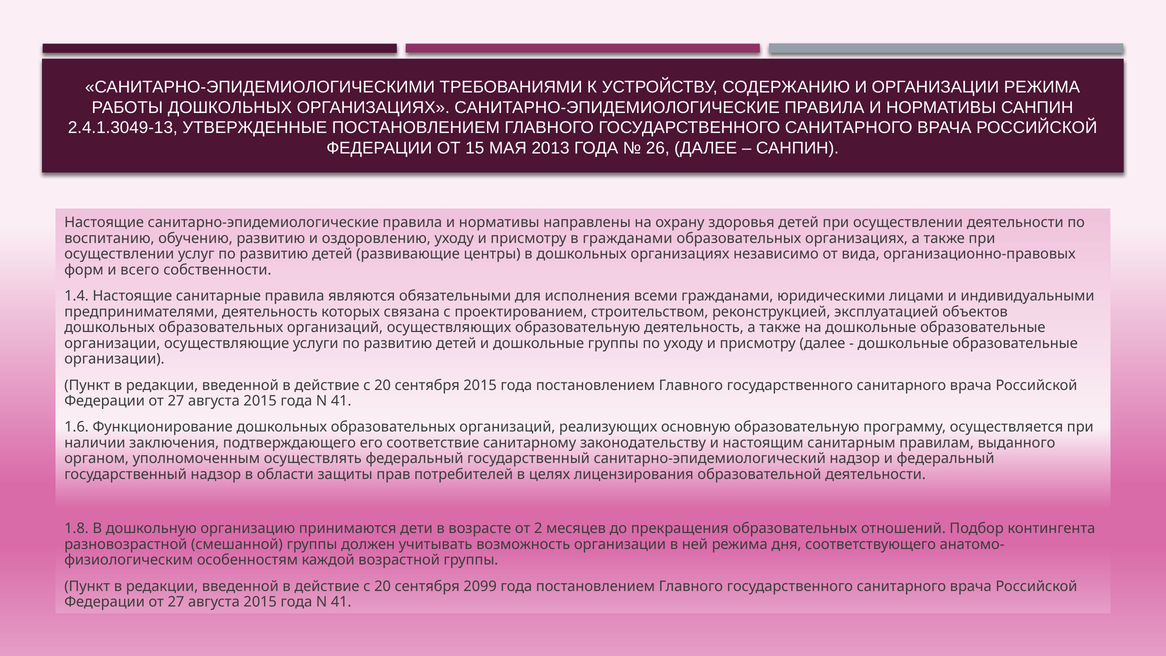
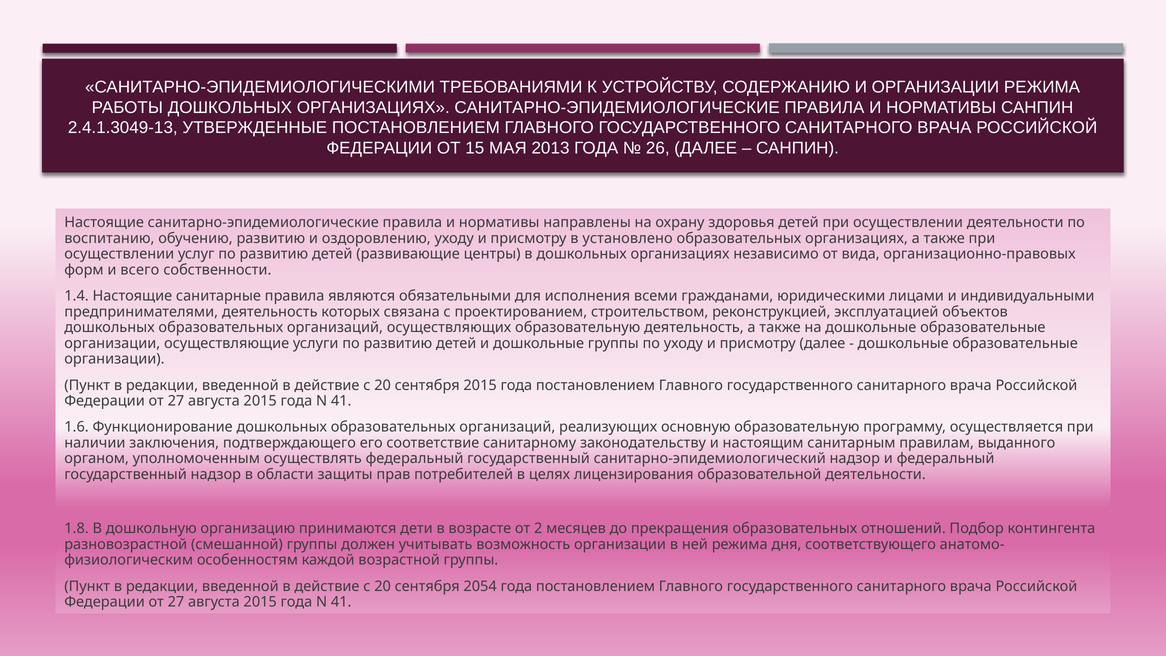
в гражданами: гражданами -> установлено
2099: 2099 -> 2054
